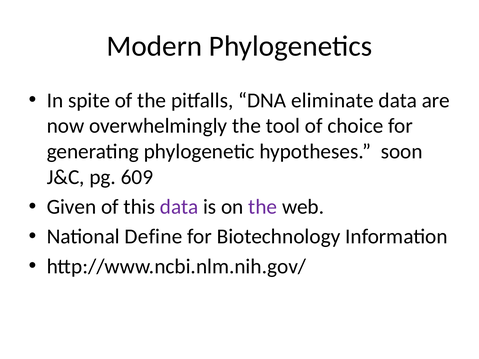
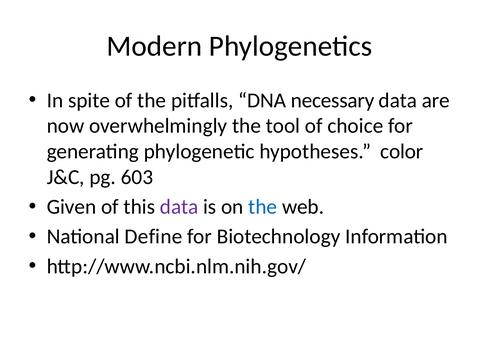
eliminate: eliminate -> necessary
soon: soon -> color
609: 609 -> 603
the at (263, 207) colour: purple -> blue
